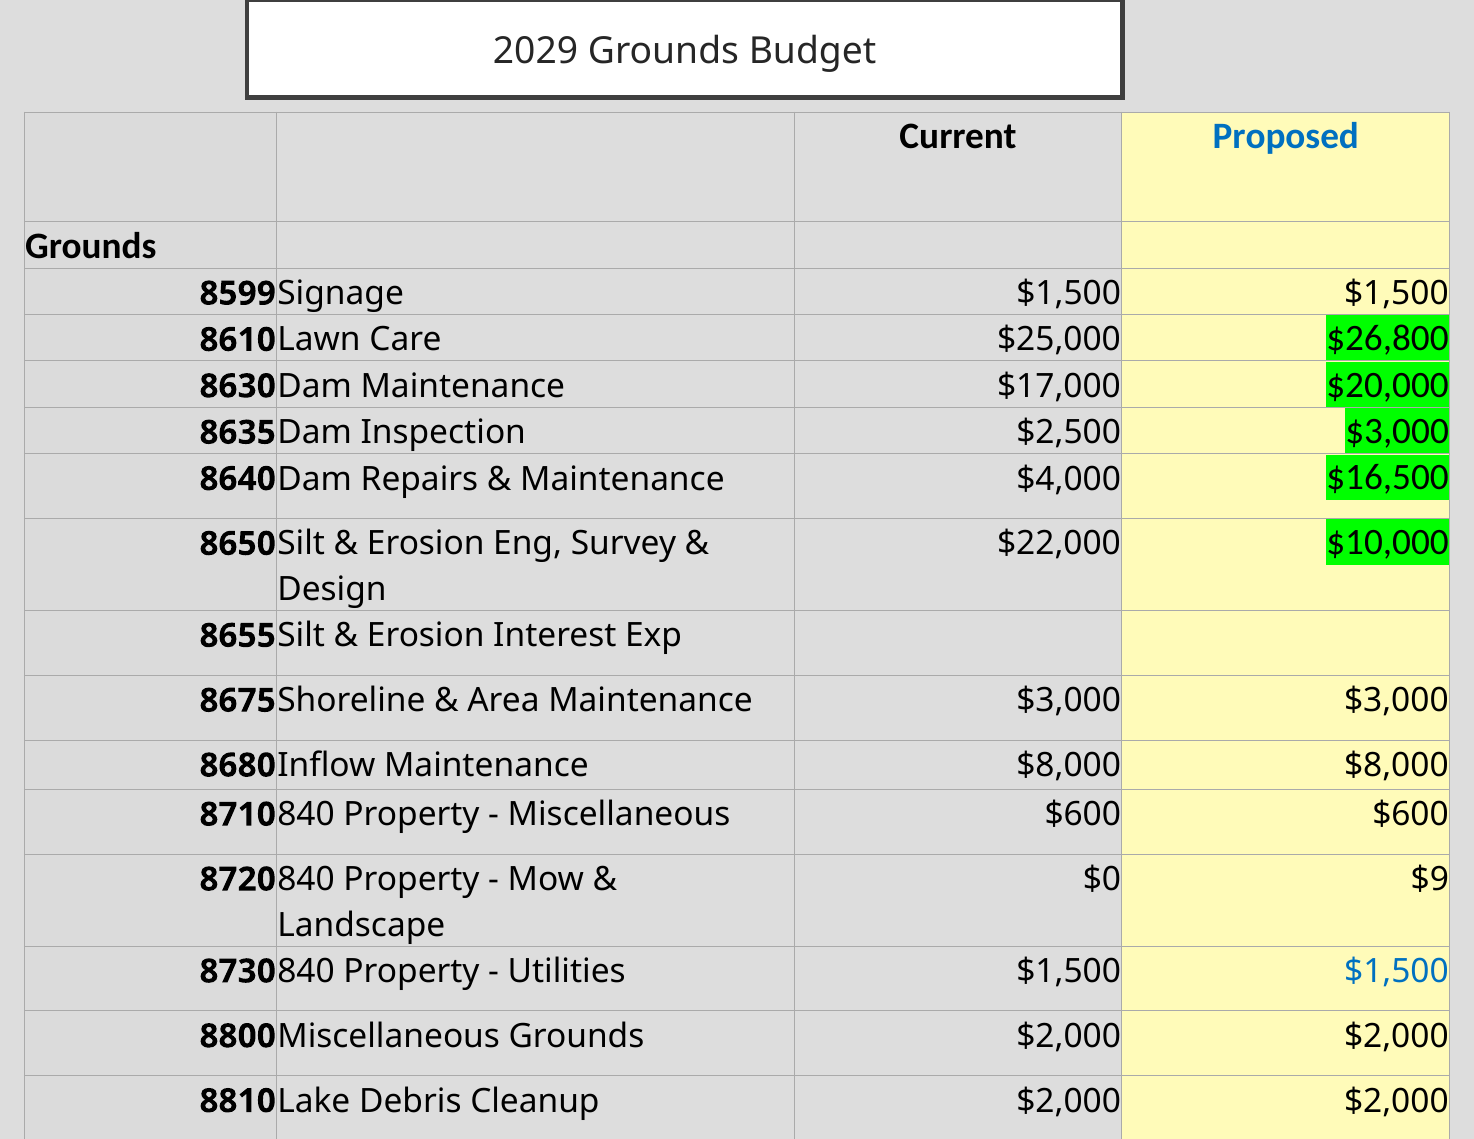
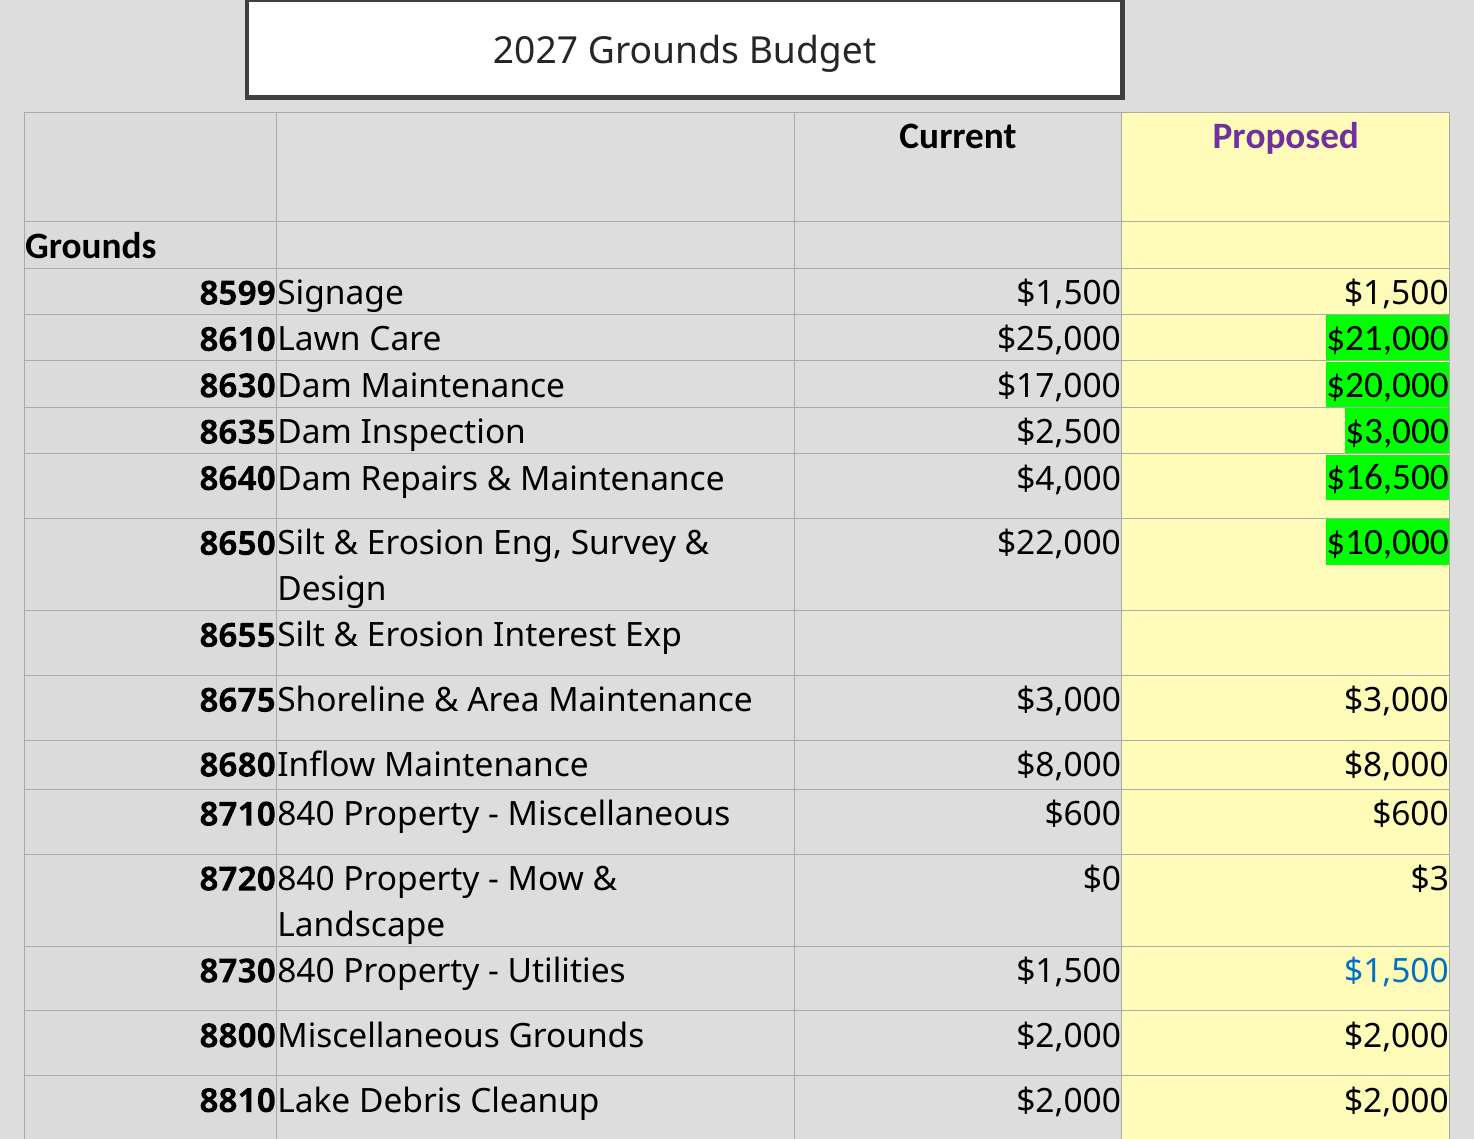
2029: 2029 -> 2027
Proposed colour: blue -> purple
$26,800: $26,800 -> $21,000
$9: $9 -> $3
